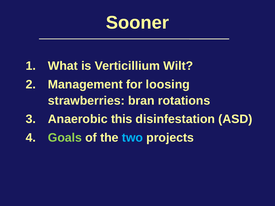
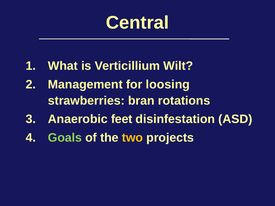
Sooner: Sooner -> Central
this: this -> feet
two colour: light blue -> yellow
